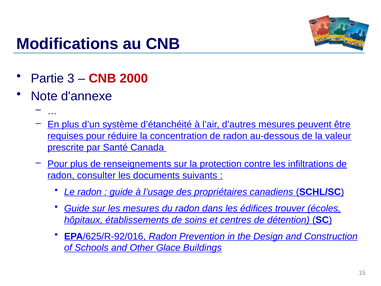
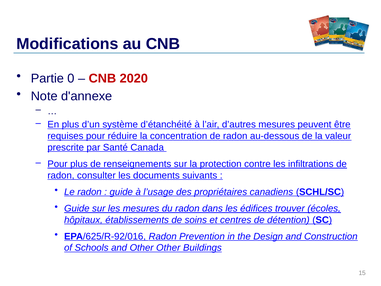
3: 3 -> 0
2000: 2000 -> 2020
Other Glace: Glace -> Other
